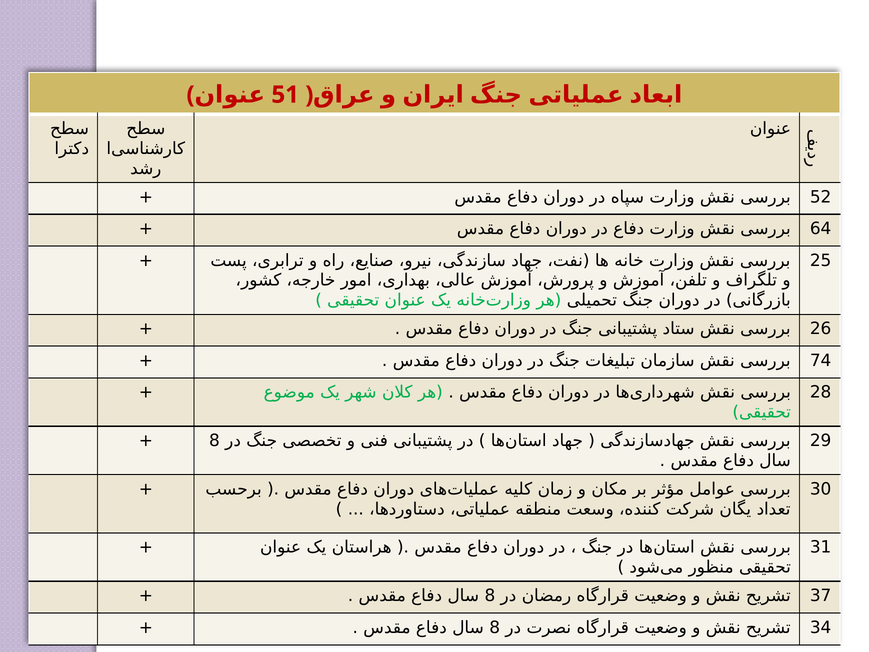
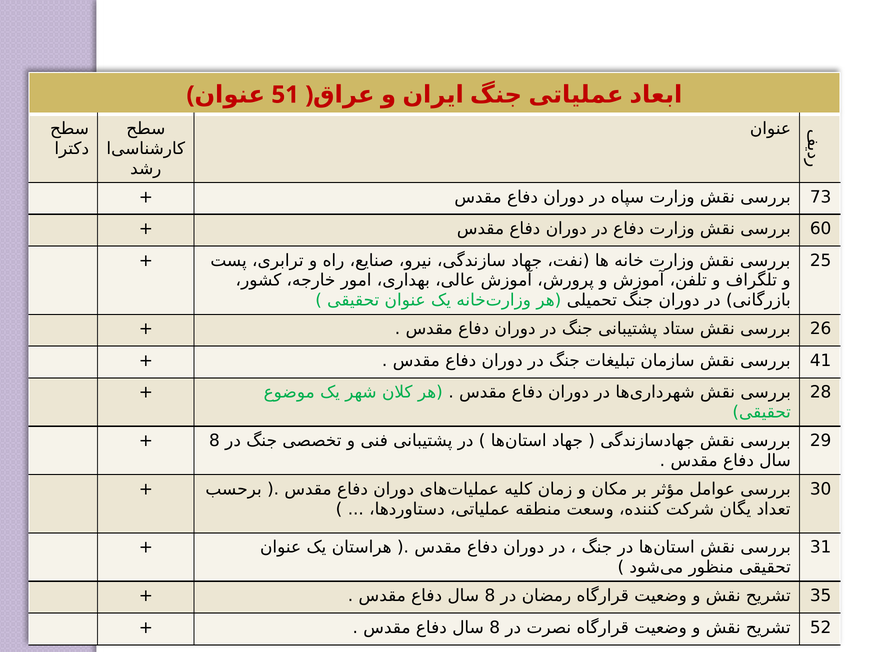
52: 52 -> 73
64: 64 -> 60
74: 74 -> 41
37: 37 -> 35
34: 34 -> 52
